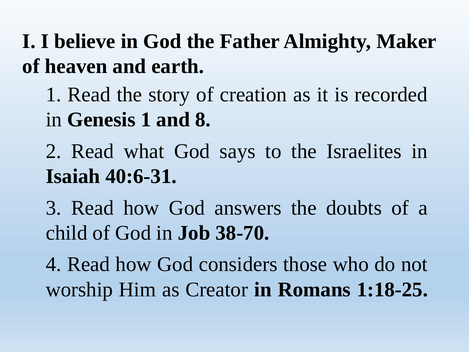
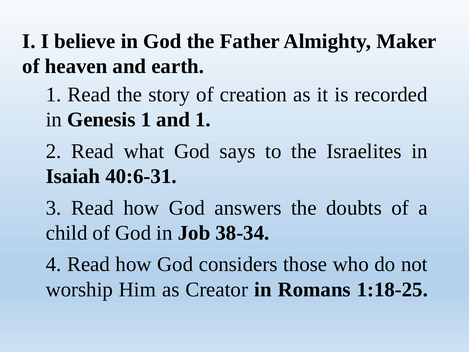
and 8: 8 -> 1
38-70: 38-70 -> 38-34
